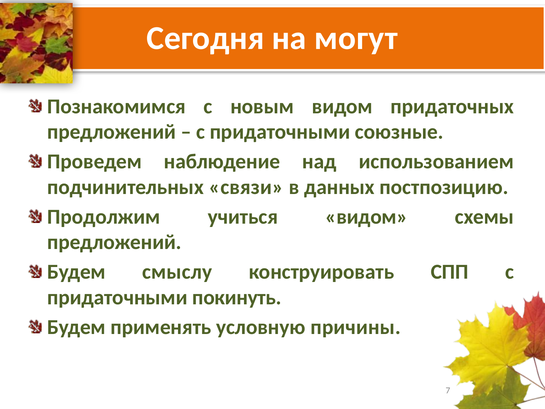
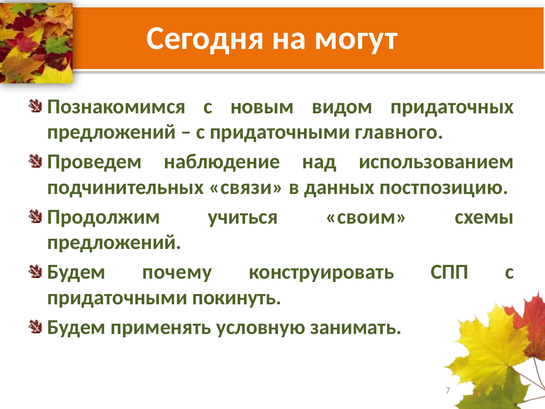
союзные: союзные -> главного
учиться видом: видом -> своим
смыслу: смыслу -> почему
причины: причины -> занимать
